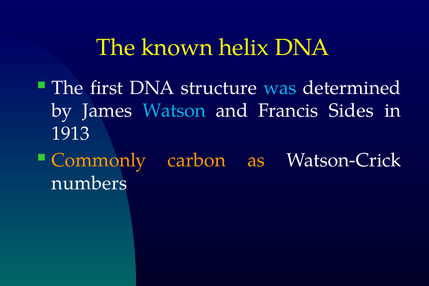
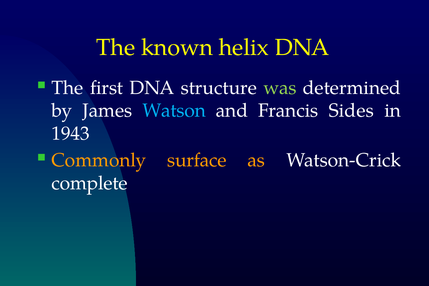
was colour: light blue -> light green
1913: 1913 -> 1943
carbon: carbon -> surface
numbers: numbers -> complete
